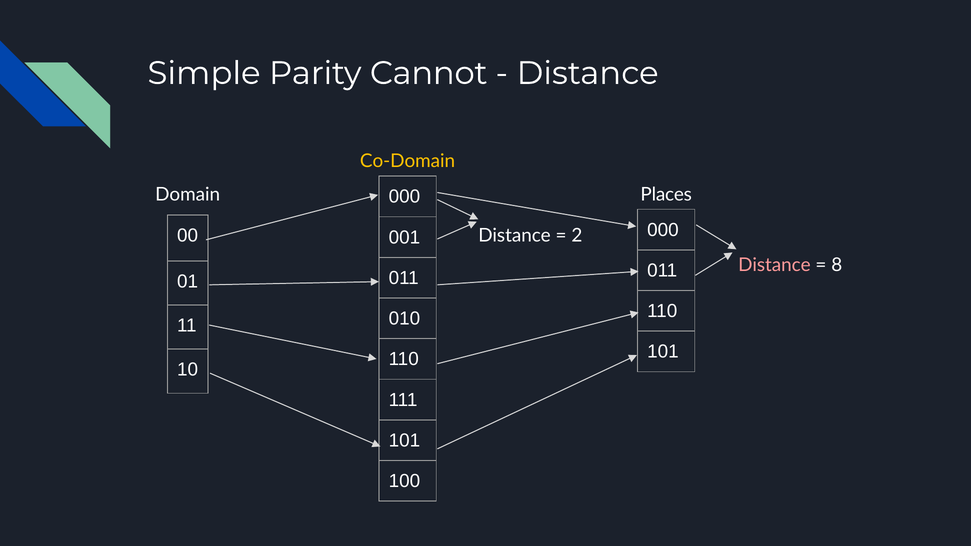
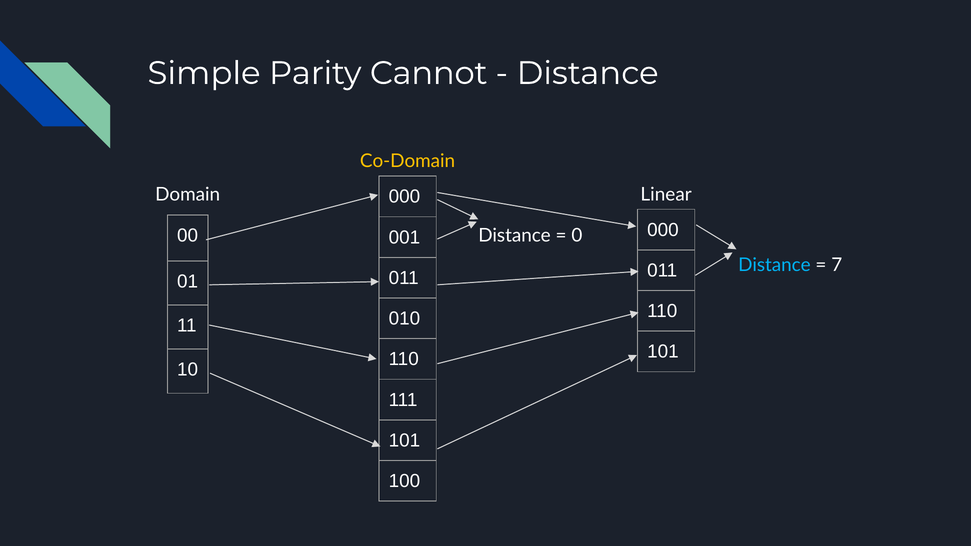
Places: Places -> Linear
2: 2 -> 0
Distance at (774, 265) colour: pink -> light blue
8: 8 -> 7
